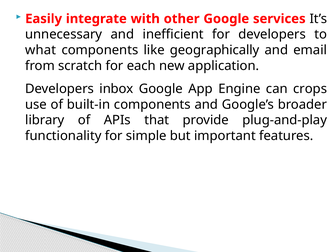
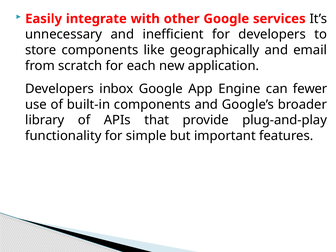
what: what -> store
crops: crops -> fewer
